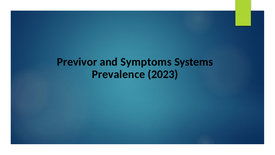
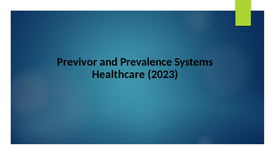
Symptoms: Symptoms -> Prevalence
Prevalence: Prevalence -> Healthcare
